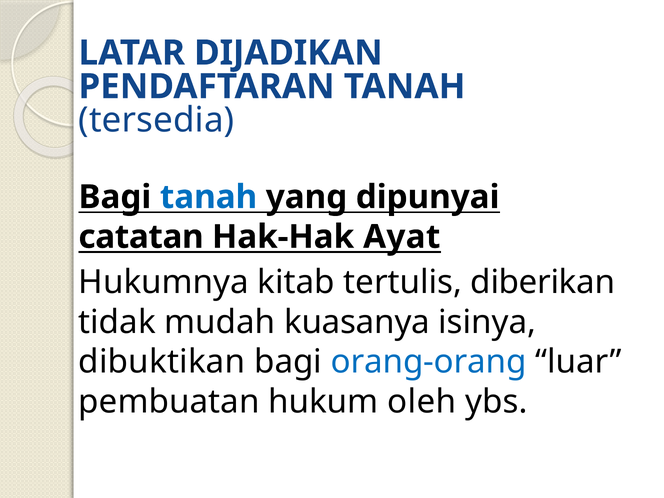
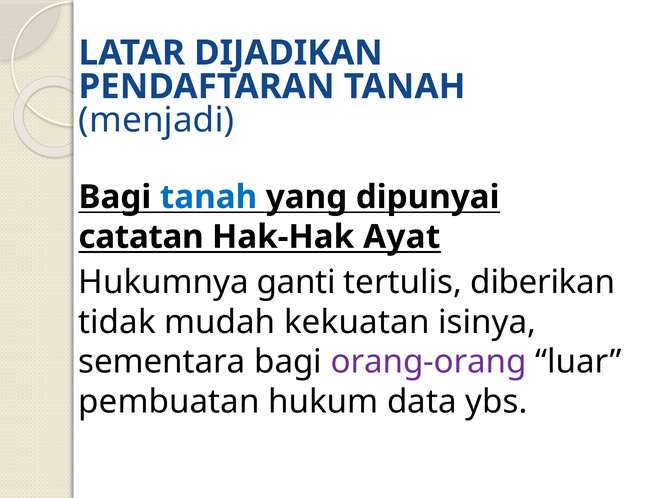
tersedia: tersedia -> menjadi
kitab: kitab -> ganti
kuasanya: kuasanya -> kekuatan
dibuktikan: dibuktikan -> sementara
orang-orang colour: blue -> purple
oleh: oleh -> data
